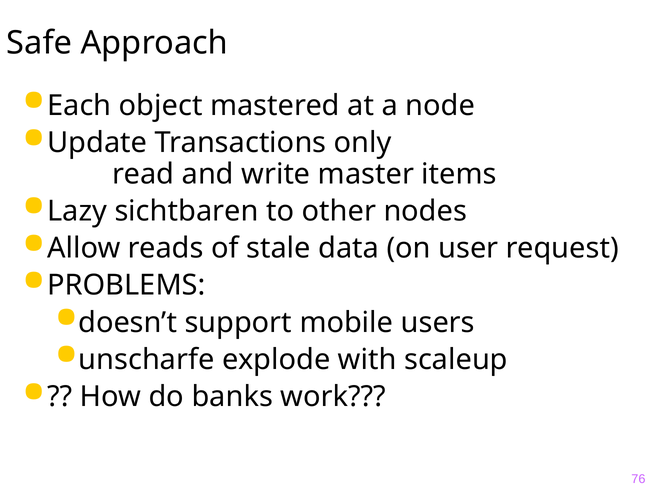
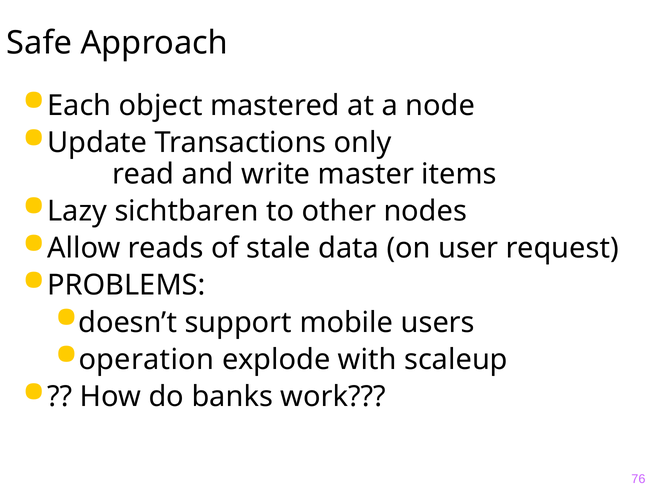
unscharfe: unscharfe -> operation
